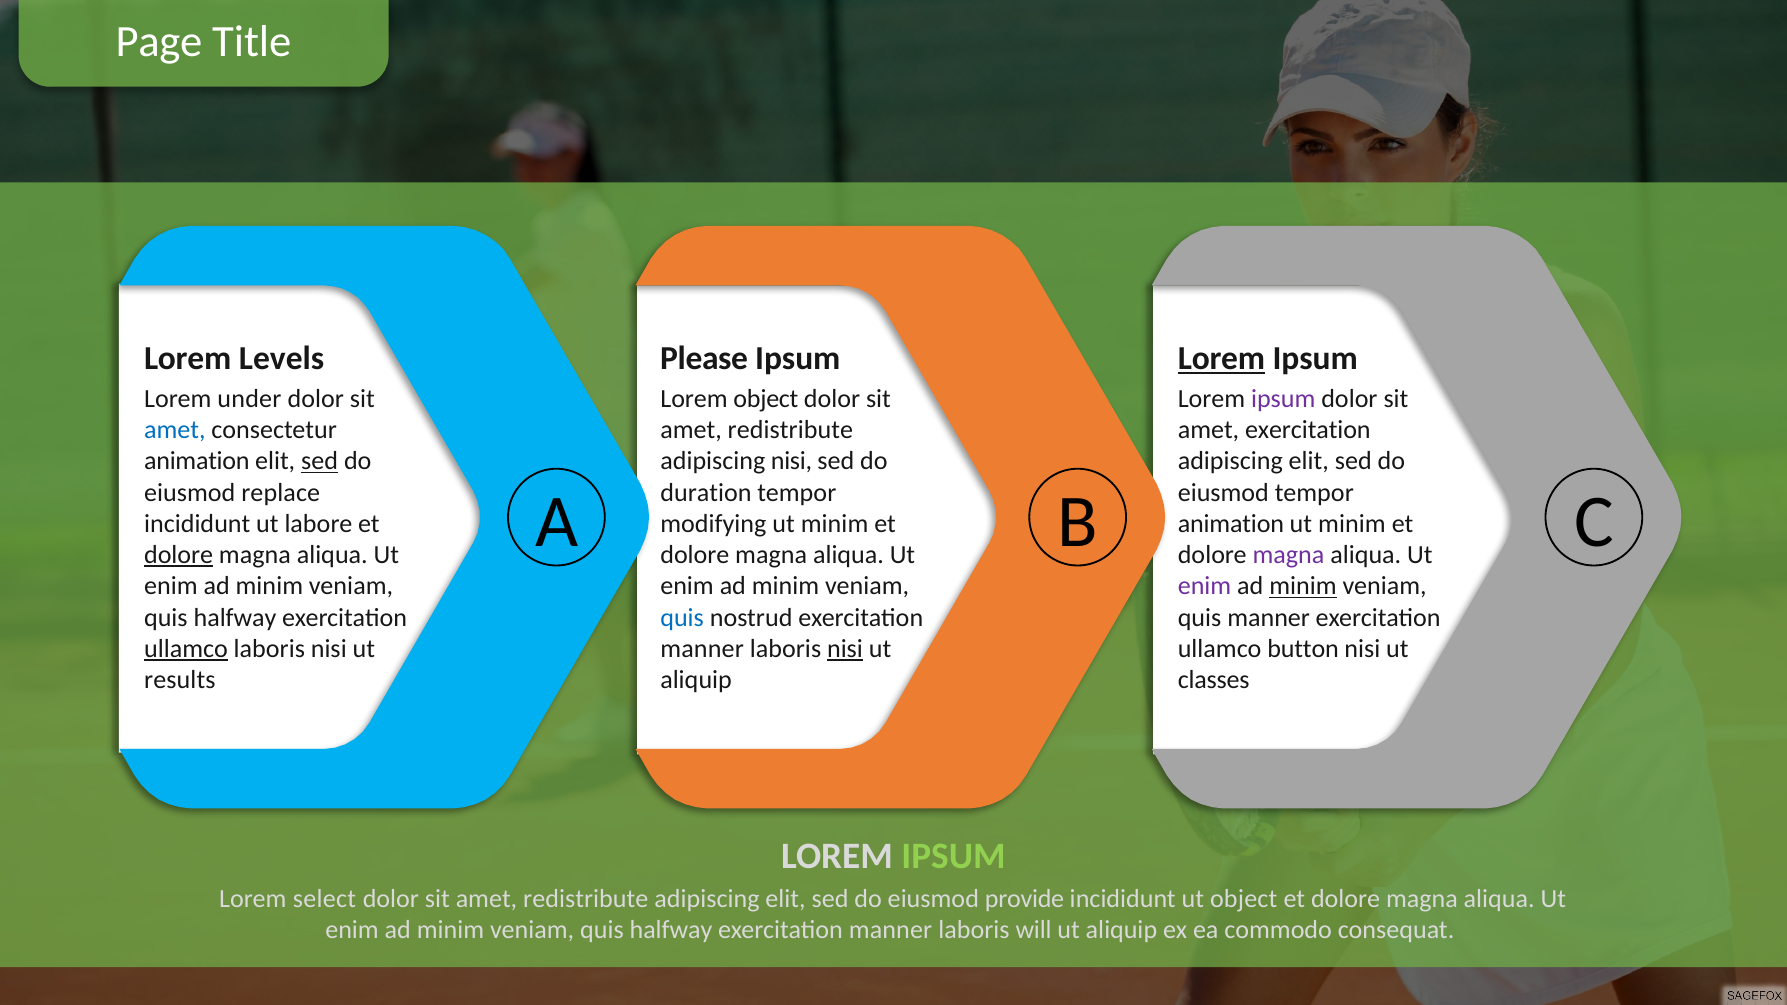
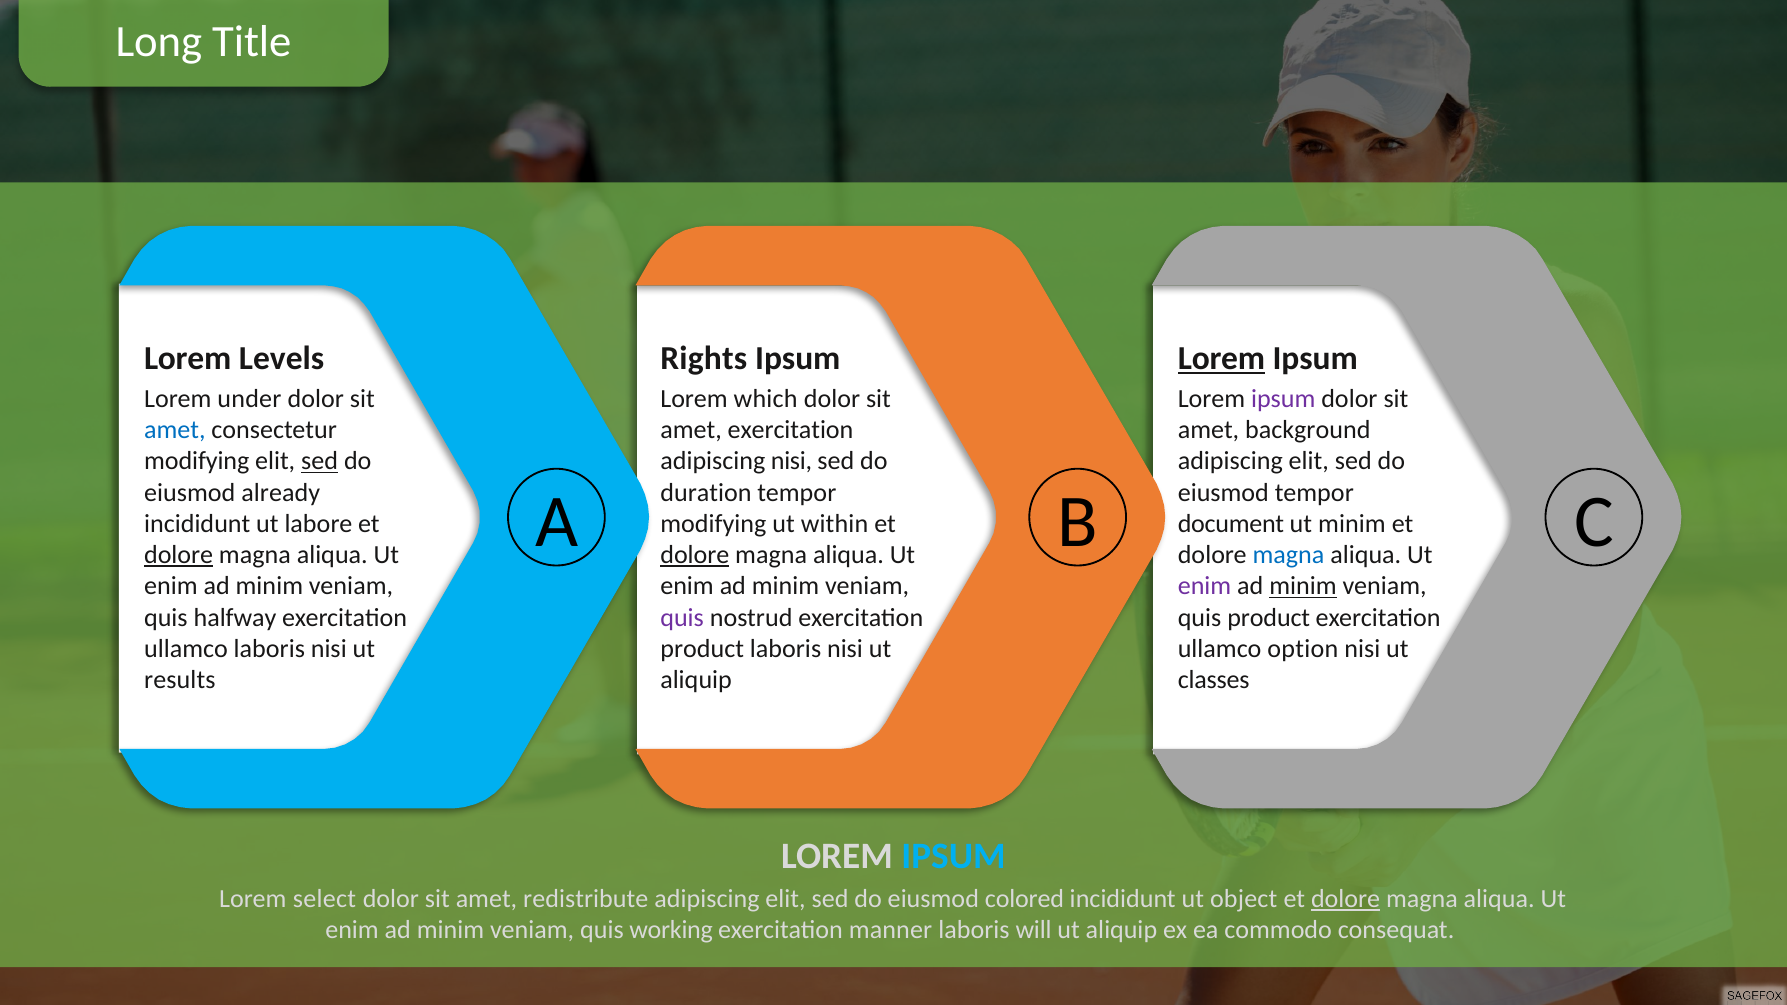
Page: Page -> Long
Please: Please -> Rights
Lorem object: object -> which
redistribute at (790, 430): redistribute -> exercitation
amet exercitation: exercitation -> background
animation at (197, 461): animation -> modifying
replace: replace -> already
minim at (835, 524): minim -> within
animation at (1231, 524): animation -> document
dolore at (695, 555) underline: none -> present
magna at (1288, 555) colour: purple -> blue
quis at (682, 618) colour: blue -> purple
quis manner: manner -> product
ullamco at (186, 649) underline: present -> none
manner at (702, 649): manner -> product
nisi at (845, 649) underline: present -> none
button: button -> option
IPSUM at (954, 856) colour: light green -> light blue
provide: provide -> colored
dolore at (1346, 899) underline: none -> present
halfway at (671, 930): halfway -> working
